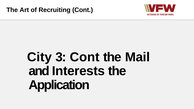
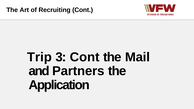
City: City -> Trip
Interests: Interests -> Partners
